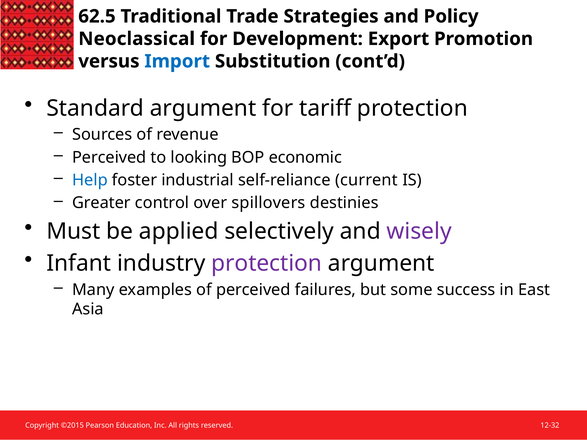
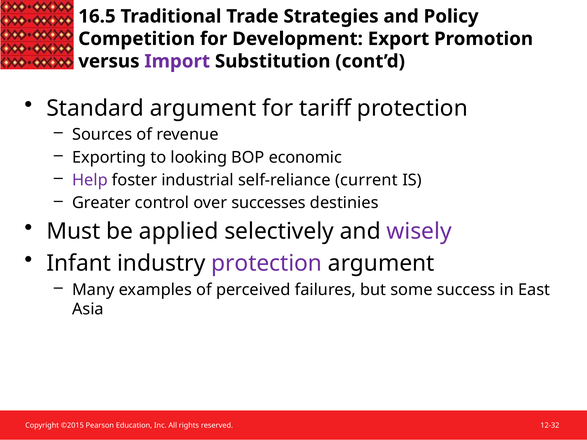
62.5: 62.5 -> 16.5
Neoclassical: Neoclassical -> Competition
Import colour: blue -> purple
Perceived at (109, 157): Perceived -> Exporting
Help colour: blue -> purple
spillovers: spillovers -> successes
